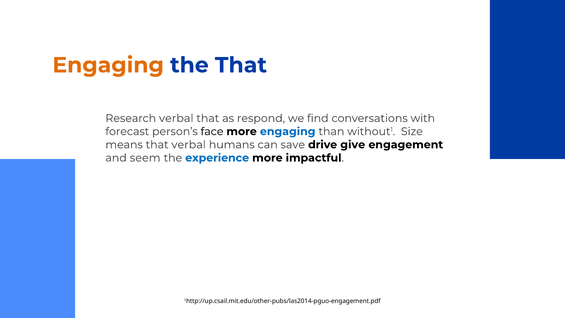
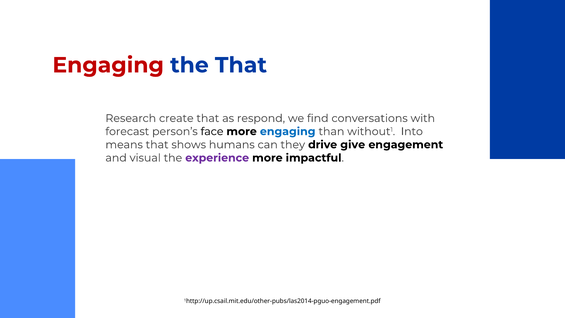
Engaging at (108, 65) colour: orange -> red
Research verbal: verbal -> create
Size: Size -> Into
that verbal: verbal -> shows
save: save -> they
seem: seem -> visual
experience colour: blue -> purple
